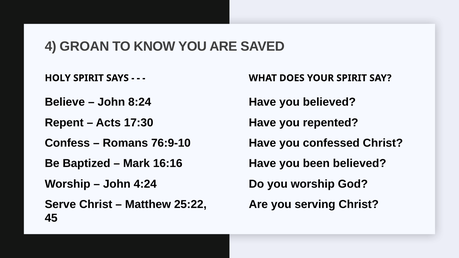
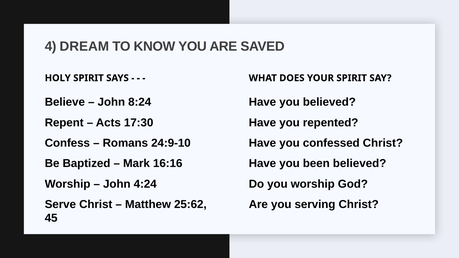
GROAN: GROAN -> DREAM
76:9-10: 76:9-10 -> 24:9-10
25:22: 25:22 -> 25:62
